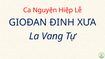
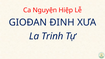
Vang: Vang -> Trinh
